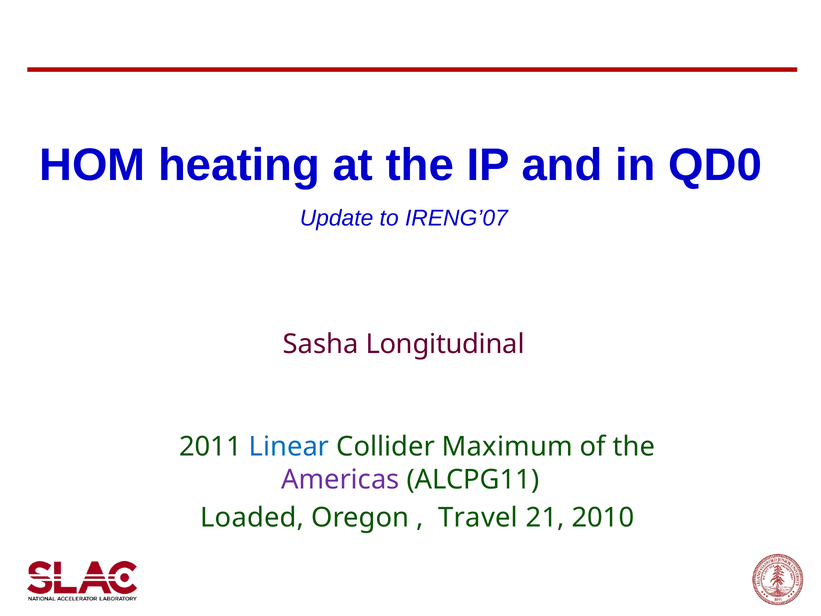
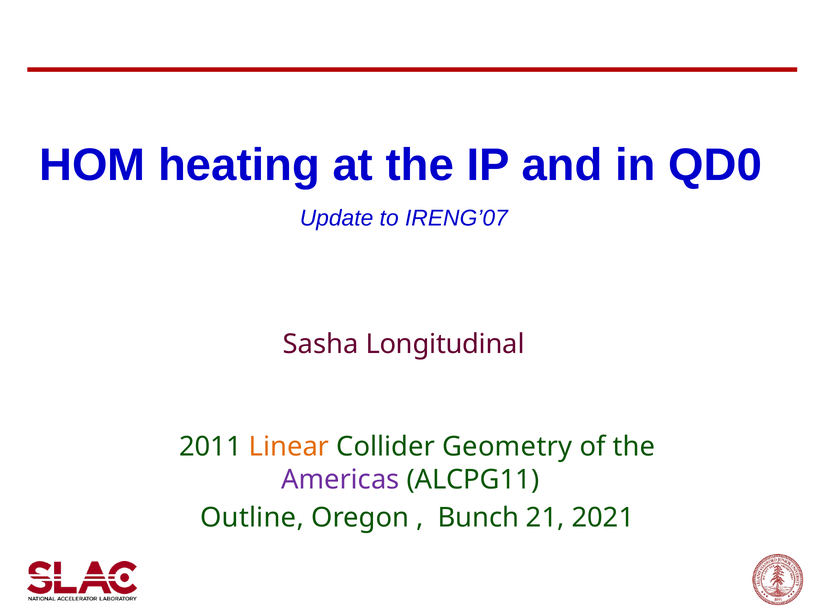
Linear colour: blue -> orange
Maximum: Maximum -> Geometry
Loaded: Loaded -> Outline
Travel: Travel -> Bunch
2010: 2010 -> 2021
